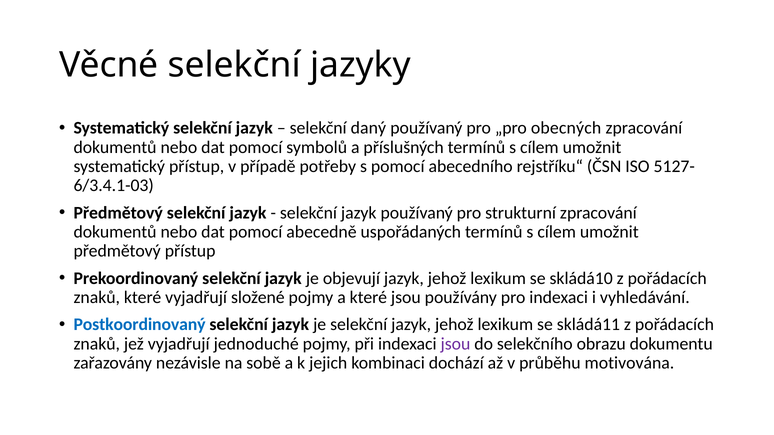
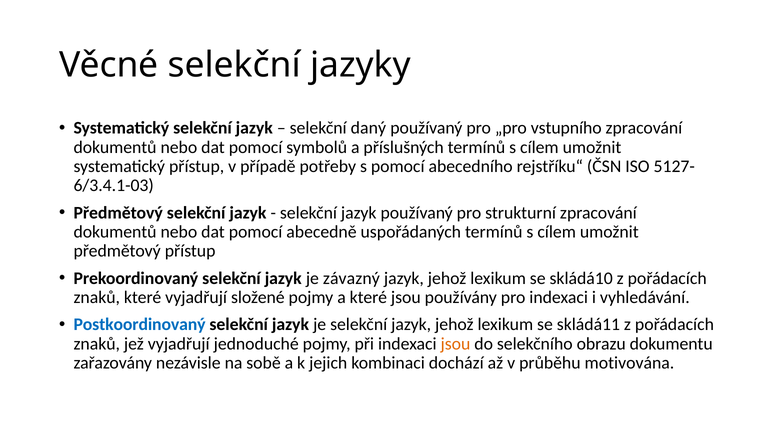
obecných: obecných -> vstupního
objevují: objevují -> závazný
jsou at (455, 344) colour: purple -> orange
